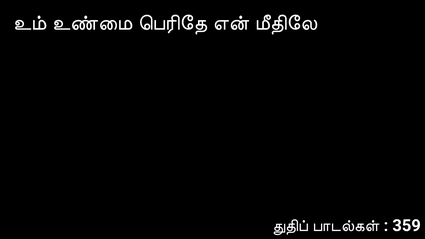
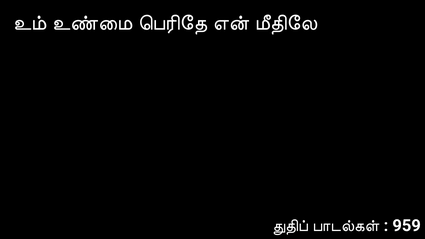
359: 359 -> 959
